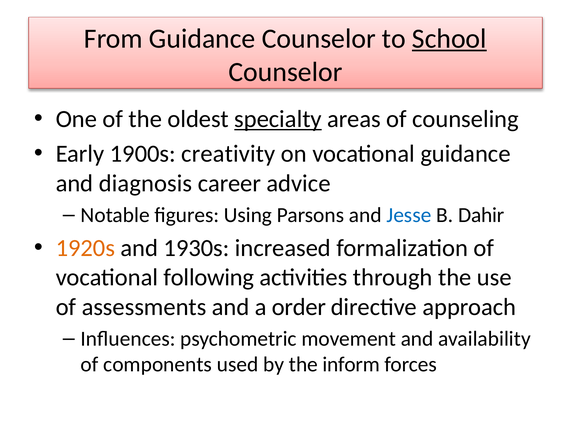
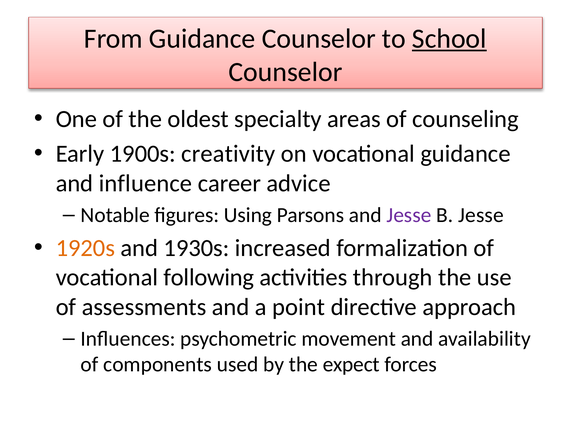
specialty underline: present -> none
diagnosis: diagnosis -> influence
Jesse at (409, 215) colour: blue -> purple
B Dahir: Dahir -> Jesse
order: order -> point
inform: inform -> expect
